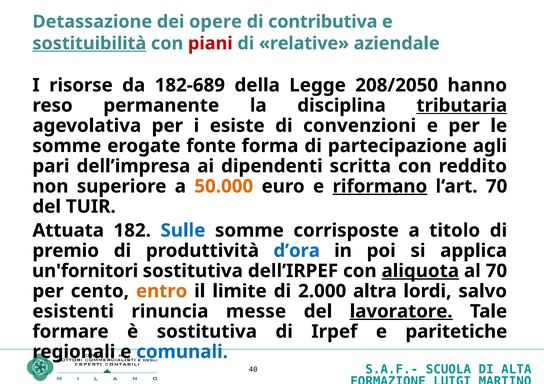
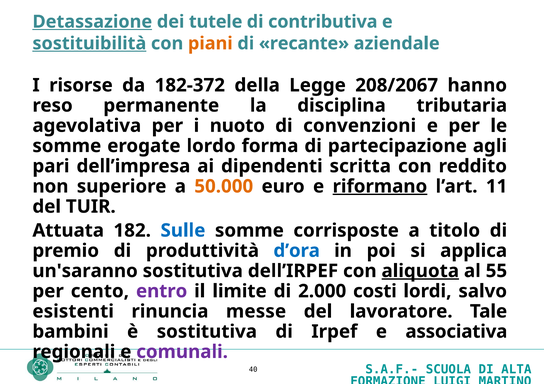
Detassazione underline: none -> present
opere: opere -> tutele
piani colour: red -> orange
relative: relative -> recante
182-689: 182-689 -> 182-372
208/2050: 208/2050 -> 208/2067
tributaria underline: present -> none
esiste: esiste -> nuoto
fonte: fonte -> lordo
l’art 70: 70 -> 11
un'fornitori: un'fornitori -> un'saranno
al 70: 70 -> 55
entro colour: orange -> purple
altra: altra -> costi
lavoratore underline: present -> none
formare: formare -> bambini
paritetiche: paritetiche -> associativa
comunali colour: blue -> purple
